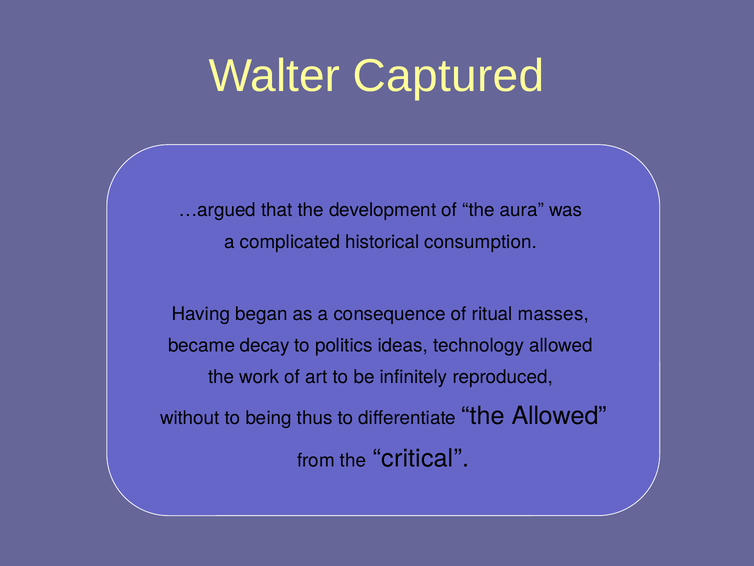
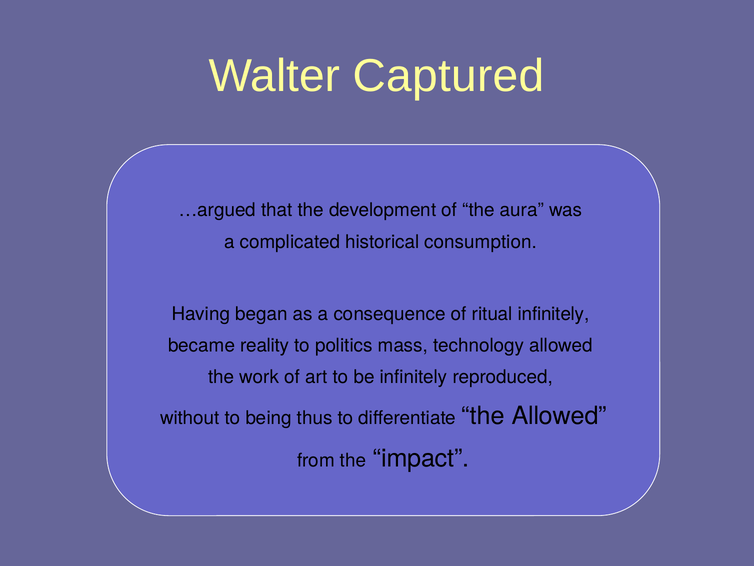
ritual masses: masses -> infinitely
decay: decay -> reality
ideas: ideas -> mass
critical: critical -> impact
